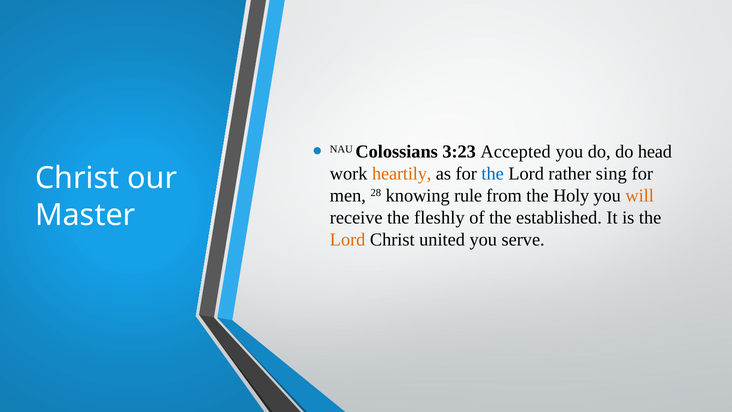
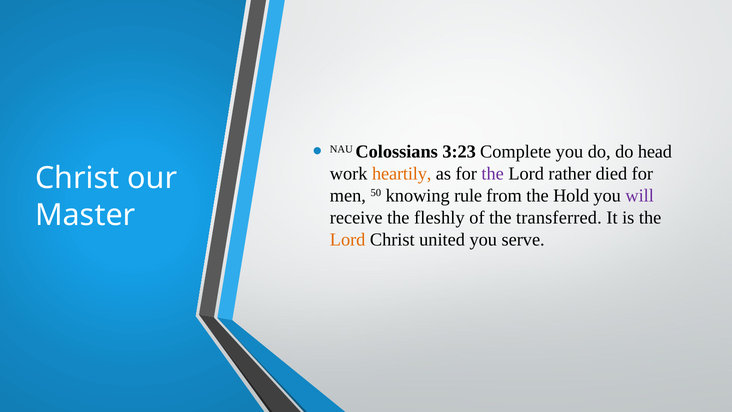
Accepted: Accepted -> Complete
the at (493, 174) colour: blue -> purple
sing: sing -> died
28: 28 -> 50
Holy: Holy -> Hold
will colour: orange -> purple
established: established -> transferred
